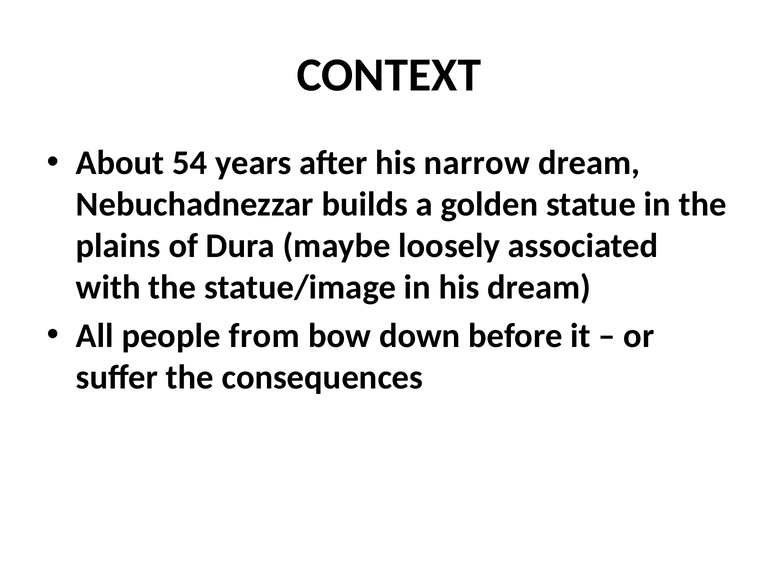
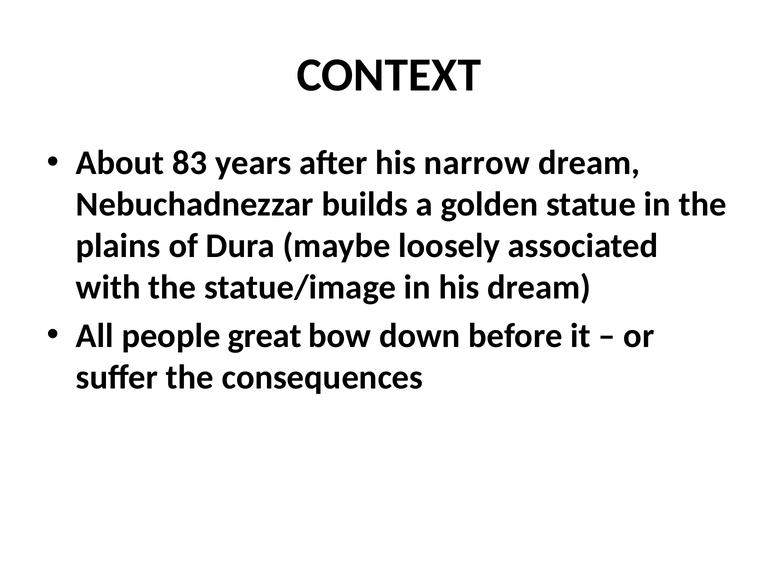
54: 54 -> 83
from: from -> great
